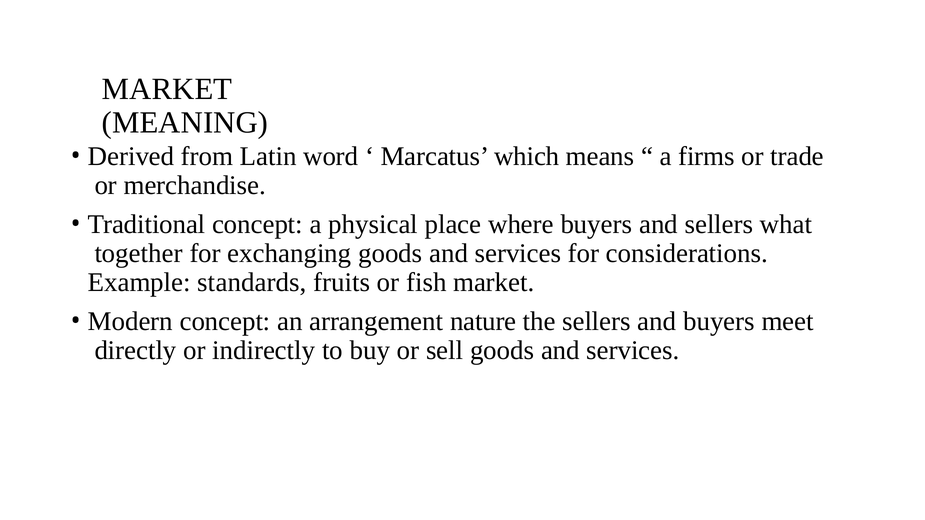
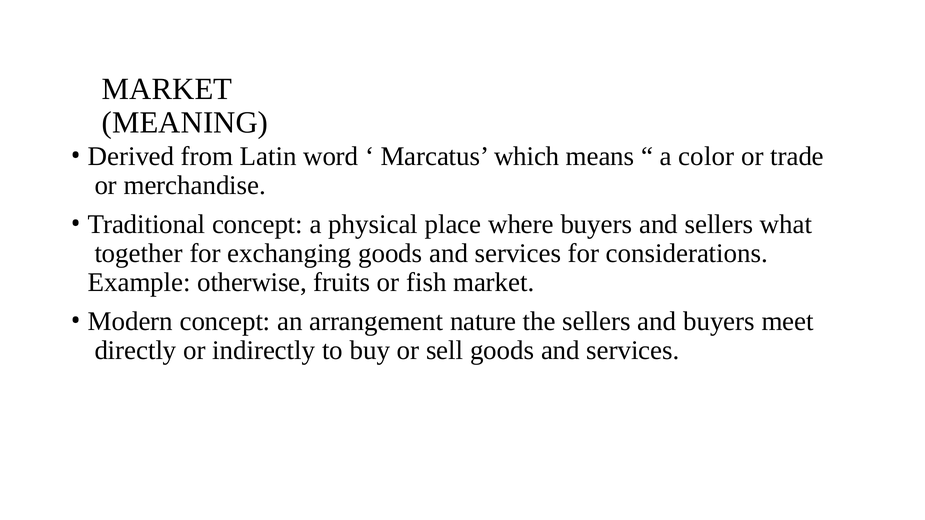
firms: firms -> color
standards: standards -> otherwise
